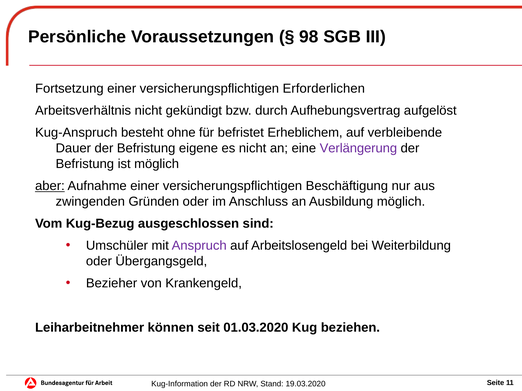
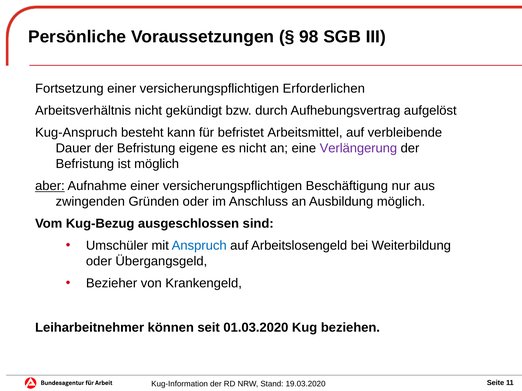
ohne: ohne -> kann
Erheblichem: Erheblichem -> Arbeitsmittel
Anspruch colour: purple -> blue
